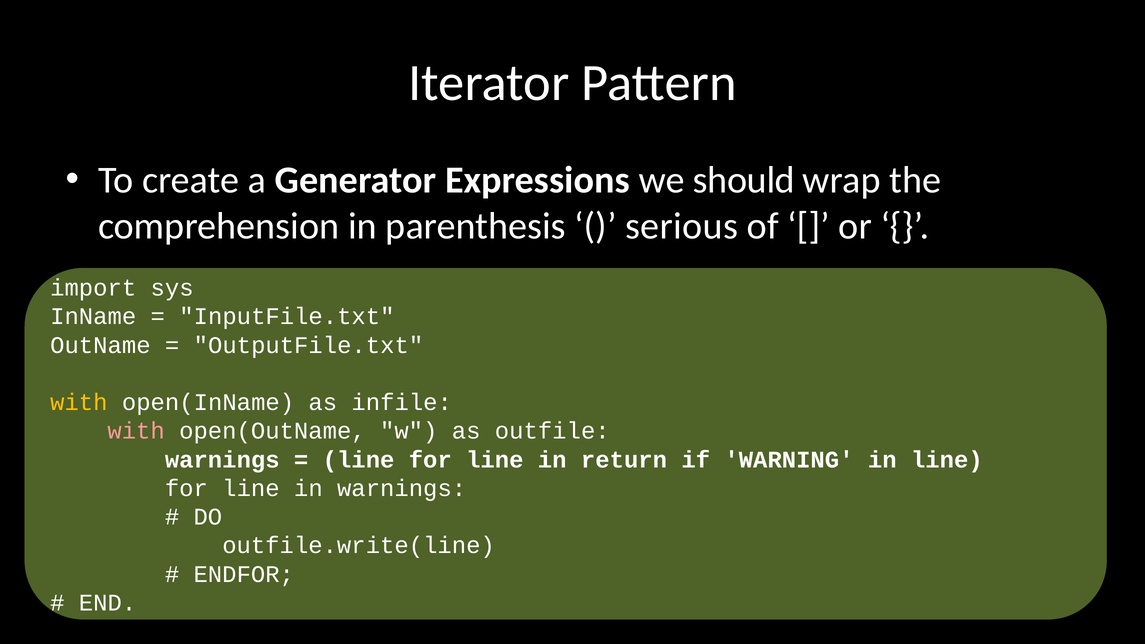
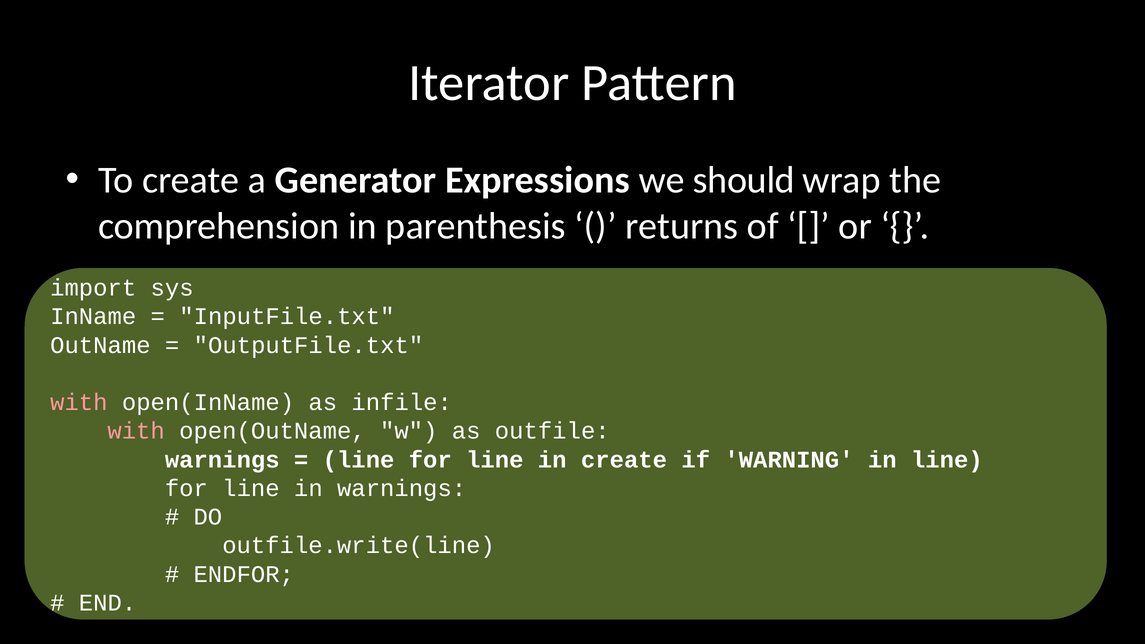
serious: serious -> returns
with at (79, 403) colour: yellow -> pink
in return: return -> create
